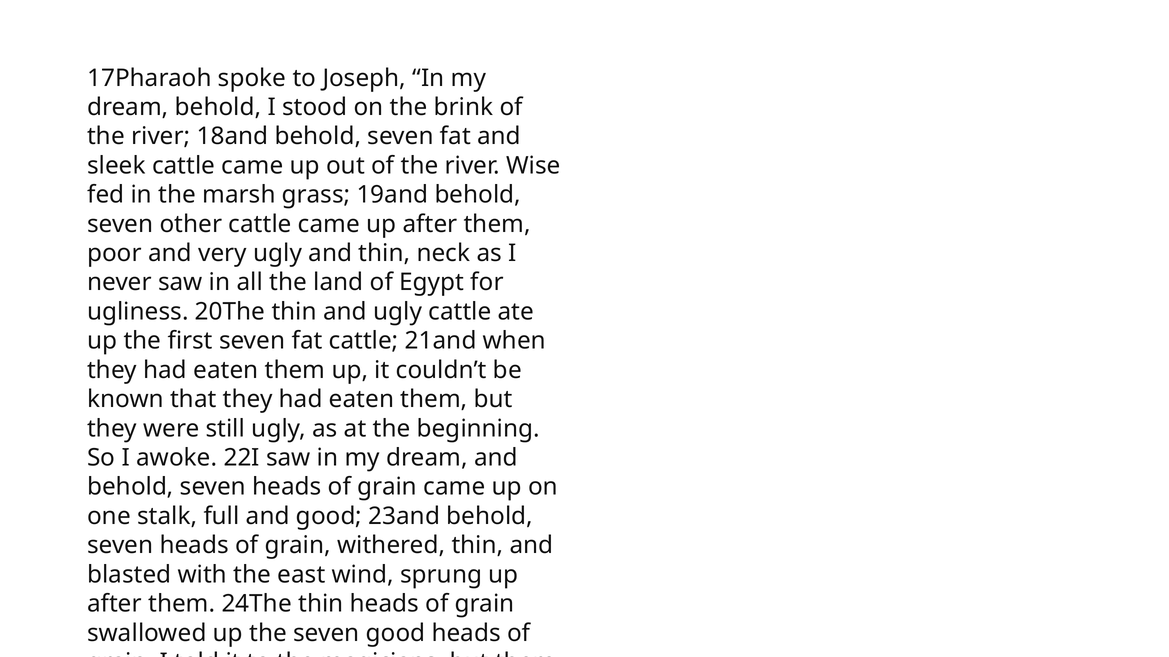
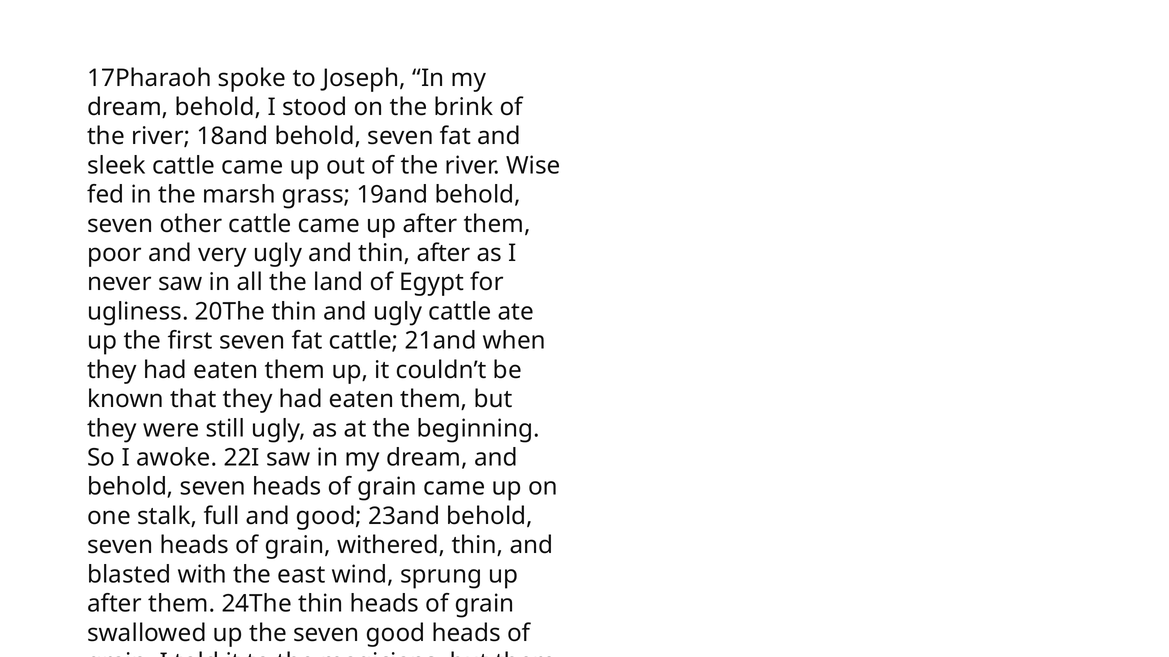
thin neck: neck -> after
